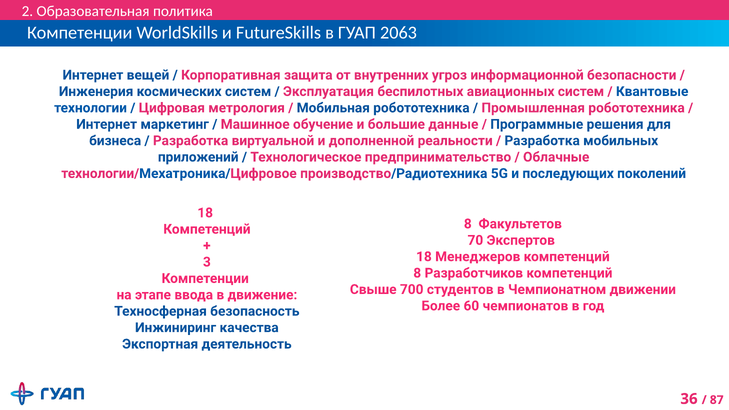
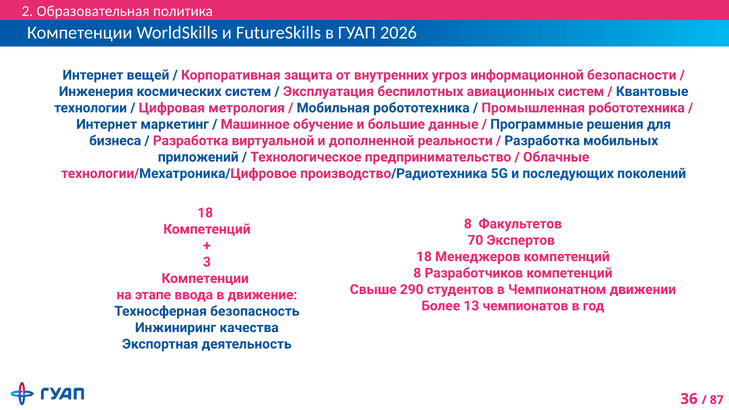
2063: 2063 -> 2026
700: 700 -> 290
60: 60 -> 13
